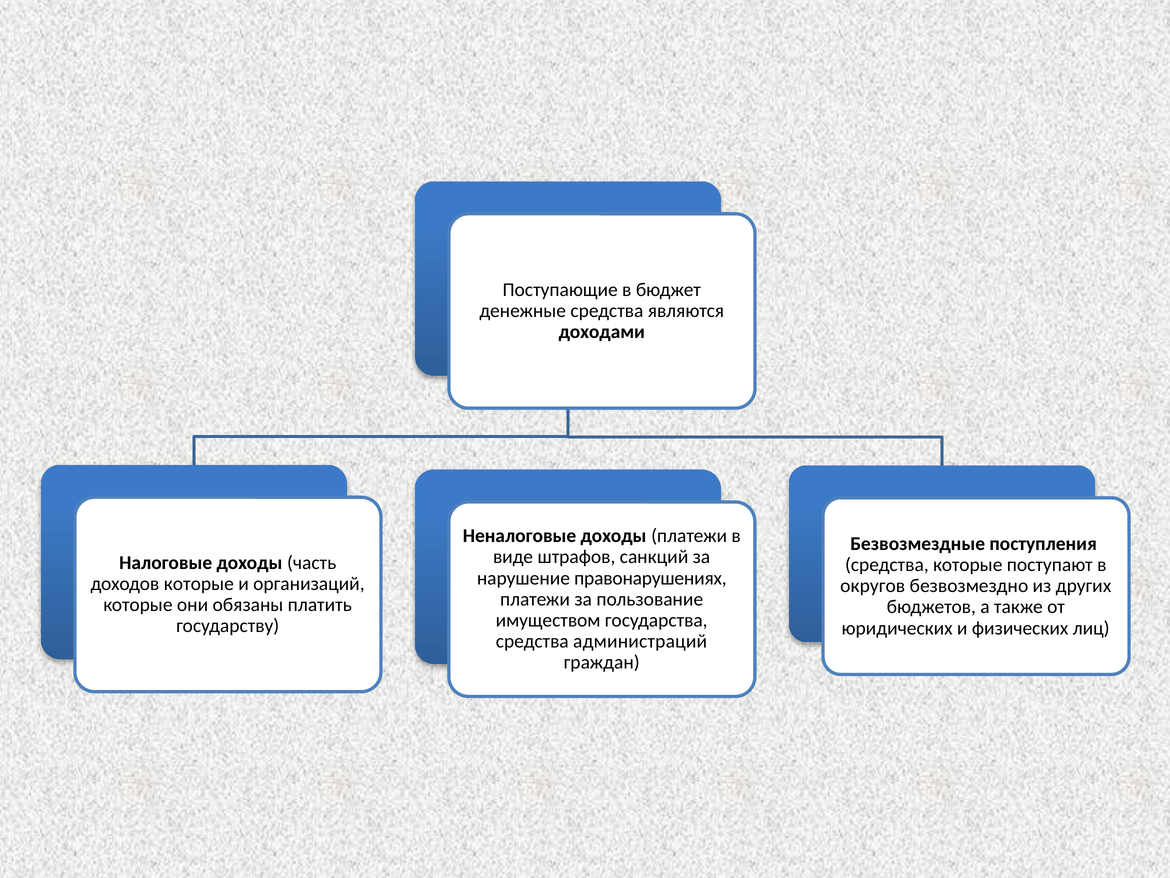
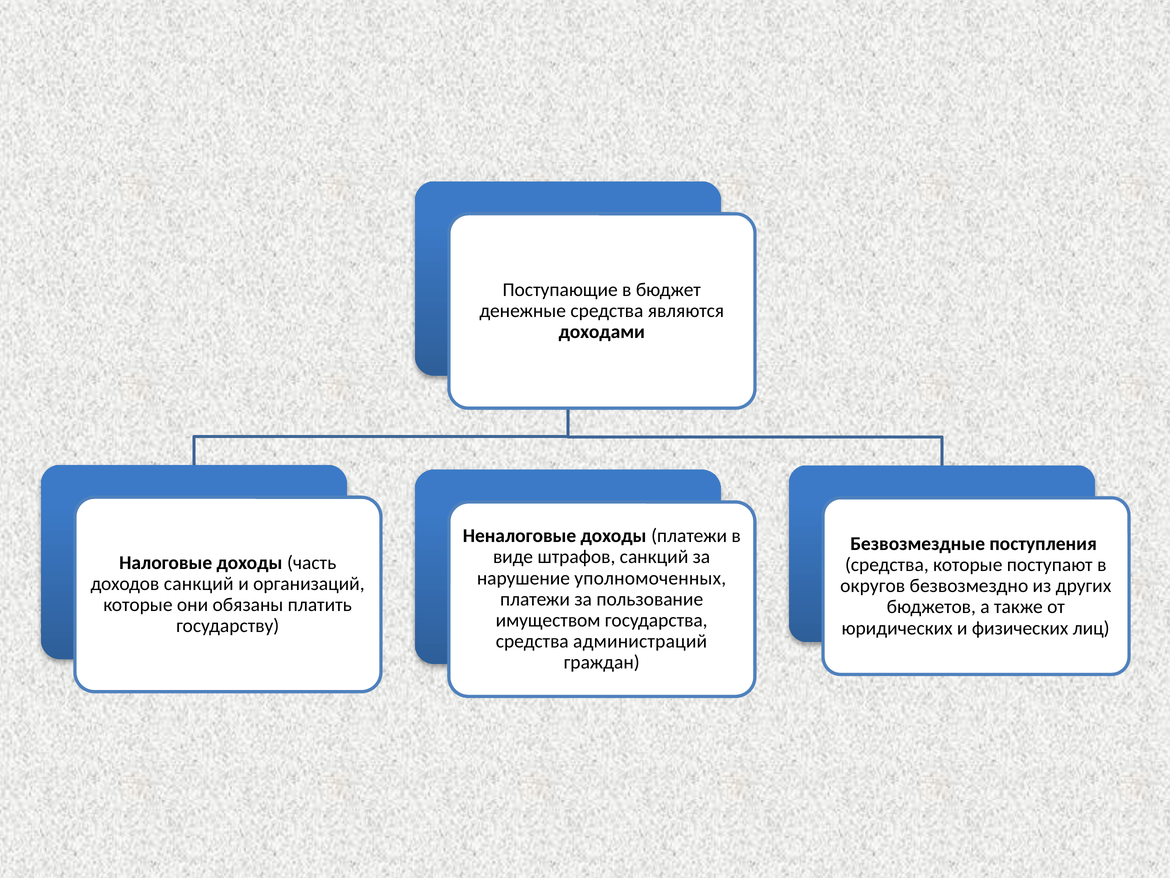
правонарушениях: правонарушениях -> уполномоченных
доходов которые: которые -> санкций
